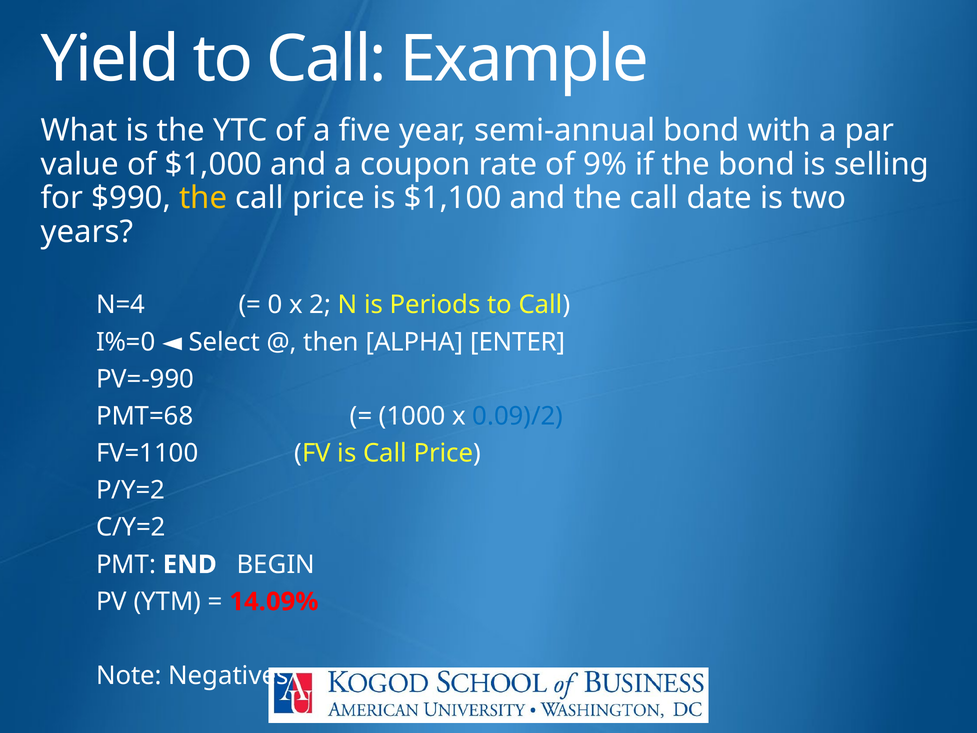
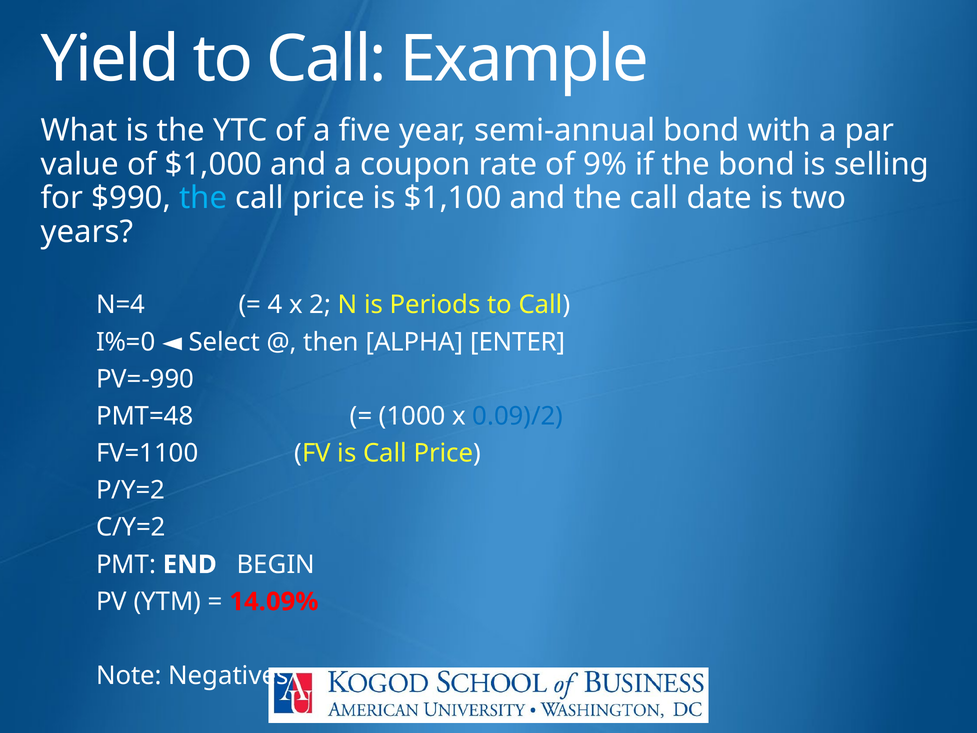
the at (203, 198) colour: yellow -> light blue
0: 0 -> 4
PMT=68: PMT=68 -> PMT=48
